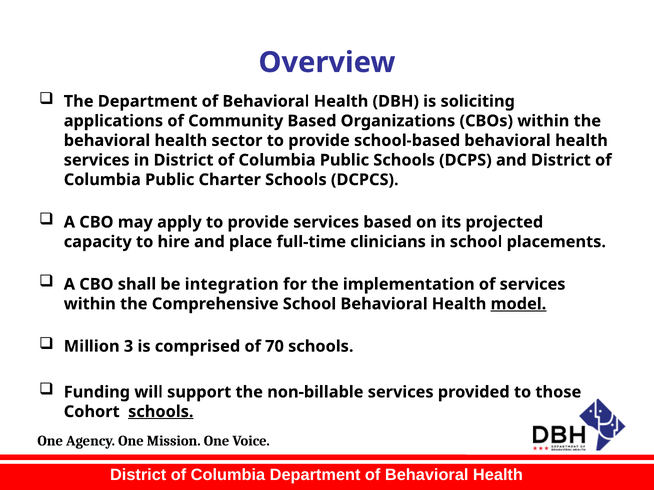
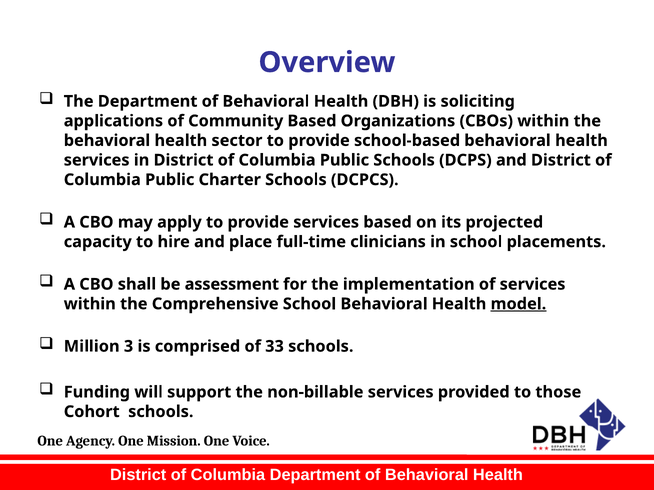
integration: integration -> assessment
70: 70 -> 33
schools at (161, 412) underline: present -> none
